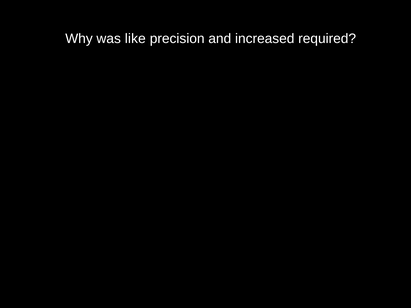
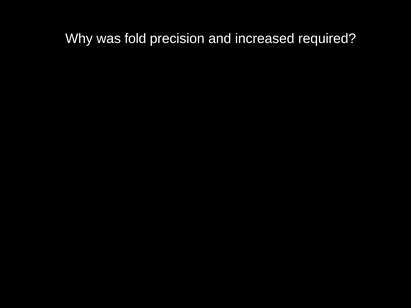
like: like -> fold
